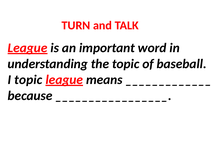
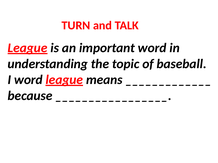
I topic: topic -> word
